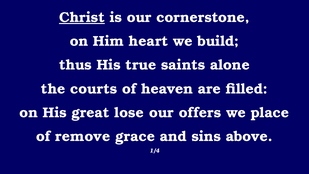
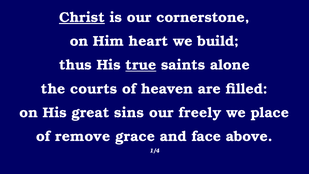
true underline: none -> present
lose: lose -> sins
offers: offers -> freely
sins: sins -> face
